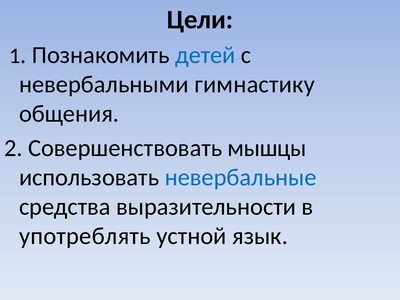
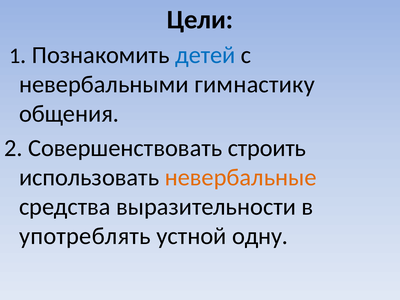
мышцы: мышцы -> строить
невербальные colour: blue -> orange
язык: язык -> одну
